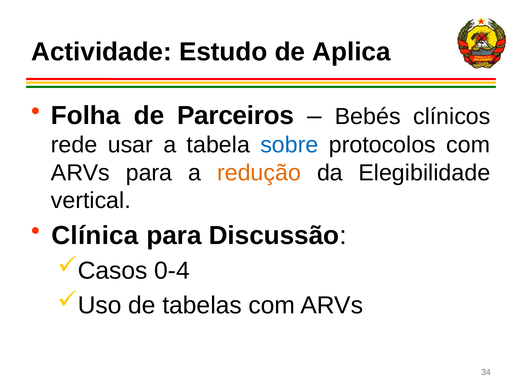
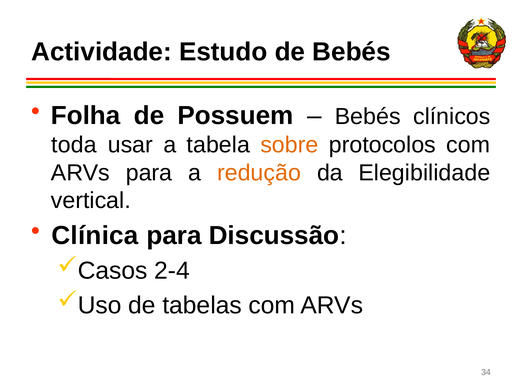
de Aplica: Aplica -> Bebés
Parceiros: Parceiros -> Possuem
rede: rede -> toda
sobre colour: blue -> orange
0-4: 0-4 -> 2-4
